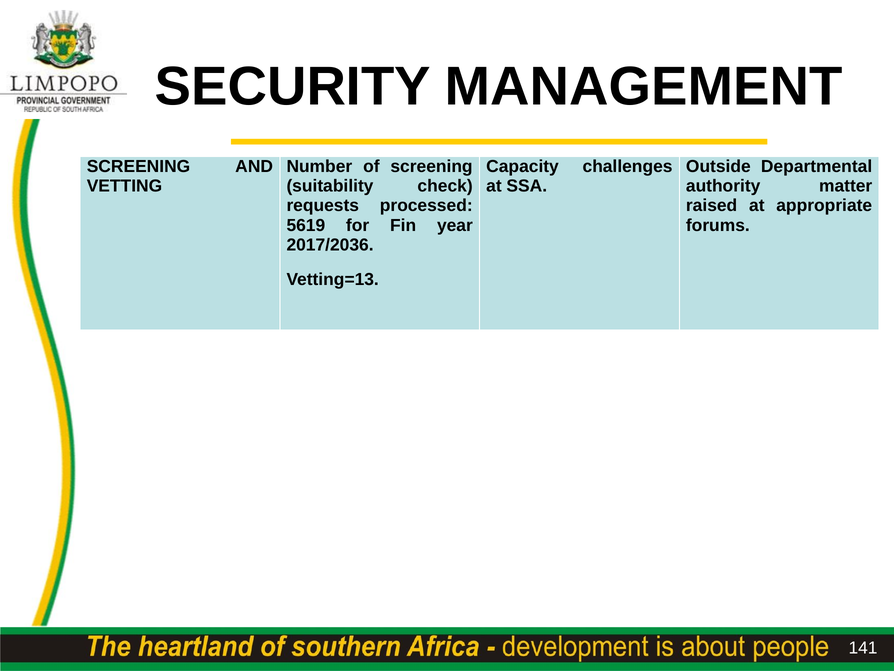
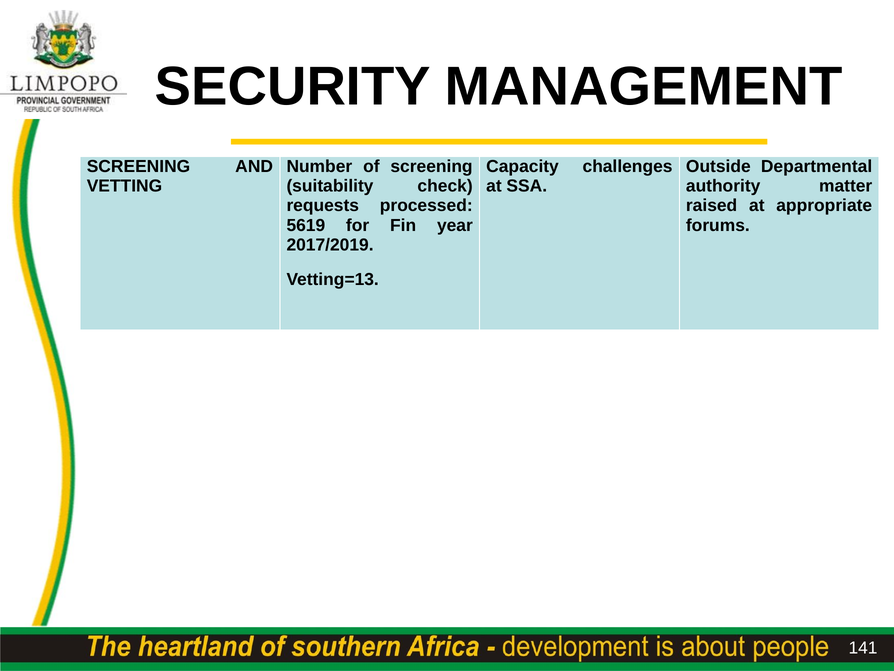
2017/2036: 2017/2036 -> 2017/2019
